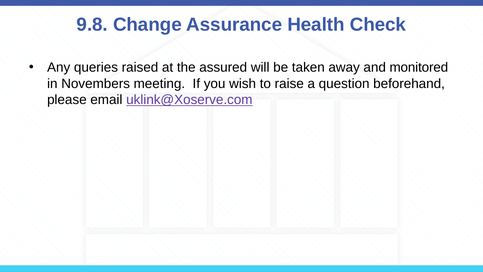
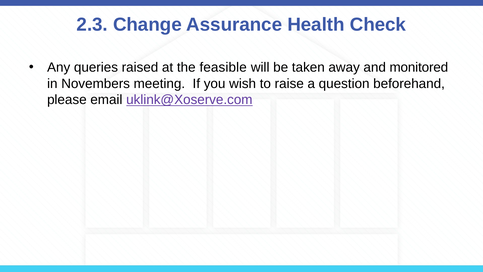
9.8: 9.8 -> 2.3
assured: assured -> feasible
